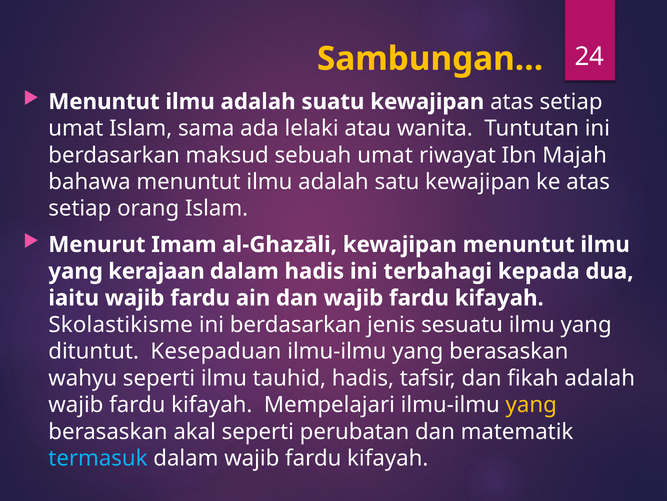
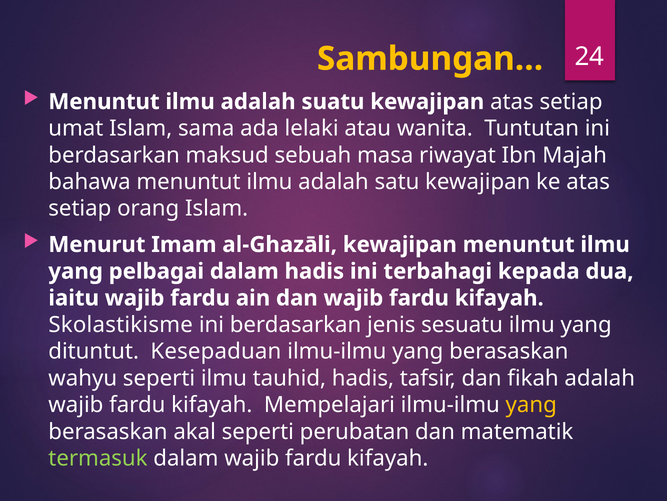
sebuah umat: umat -> masa
kerajaan: kerajaan -> pelbagai
termasuk colour: light blue -> light green
